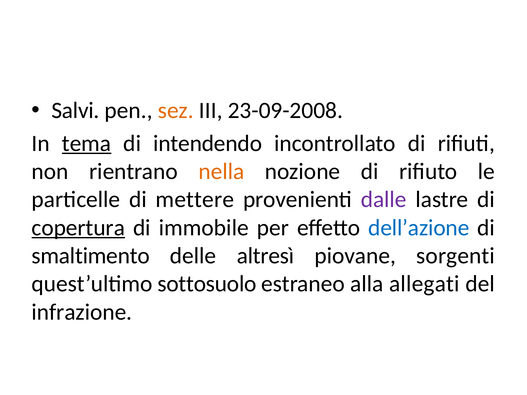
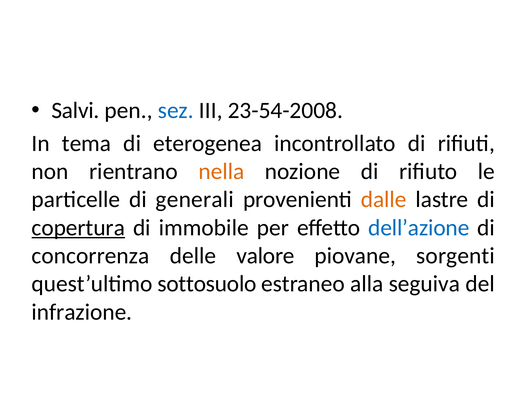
sez colour: orange -> blue
23-09-2008: 23-09-2008 -> 23-54-2008
tema underline: present -> none
intendendo: intendendo -> eterogenea
mettere: mettere -> generali
dalle colour: purple -> orange
smaltimento: smaltimento -> concorrenza
altresì: altresì -> valore
allegati: allegati -> seguiva
